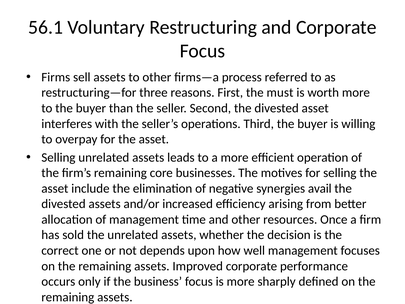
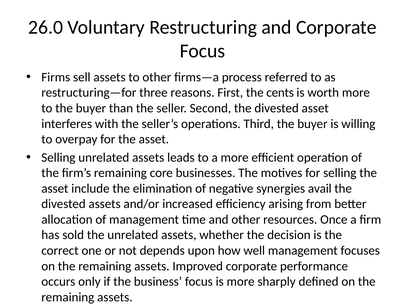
56.1: 56.1 -> 26.0
must: must -> cents
